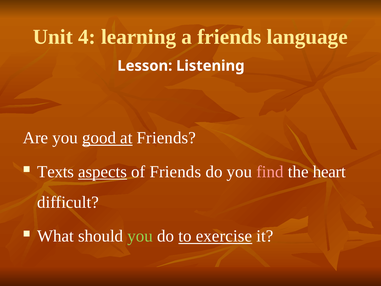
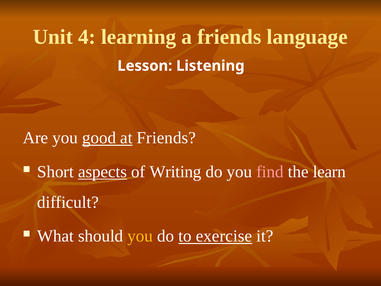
Texts: Texts -> Short
of Friends: Friends -> Writing
heart: heart -> learn
you at (140, 236) colour: light green -> yellow
